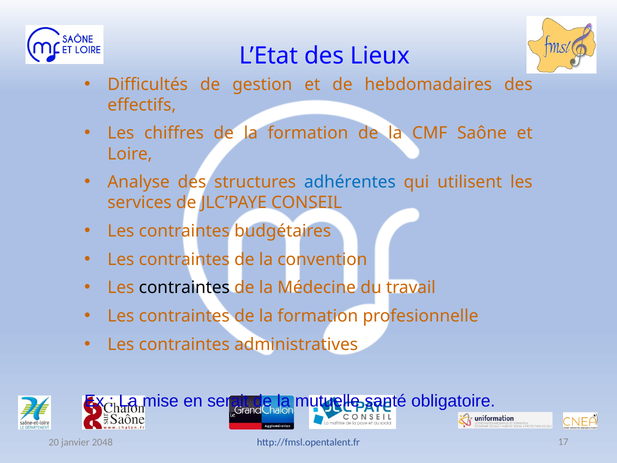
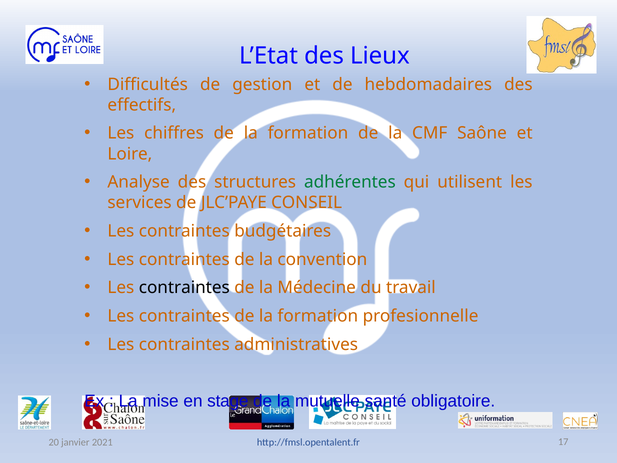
adhérentes colour: blue -> green
serait: serait -> stage
2048: 2048 -> 2021
